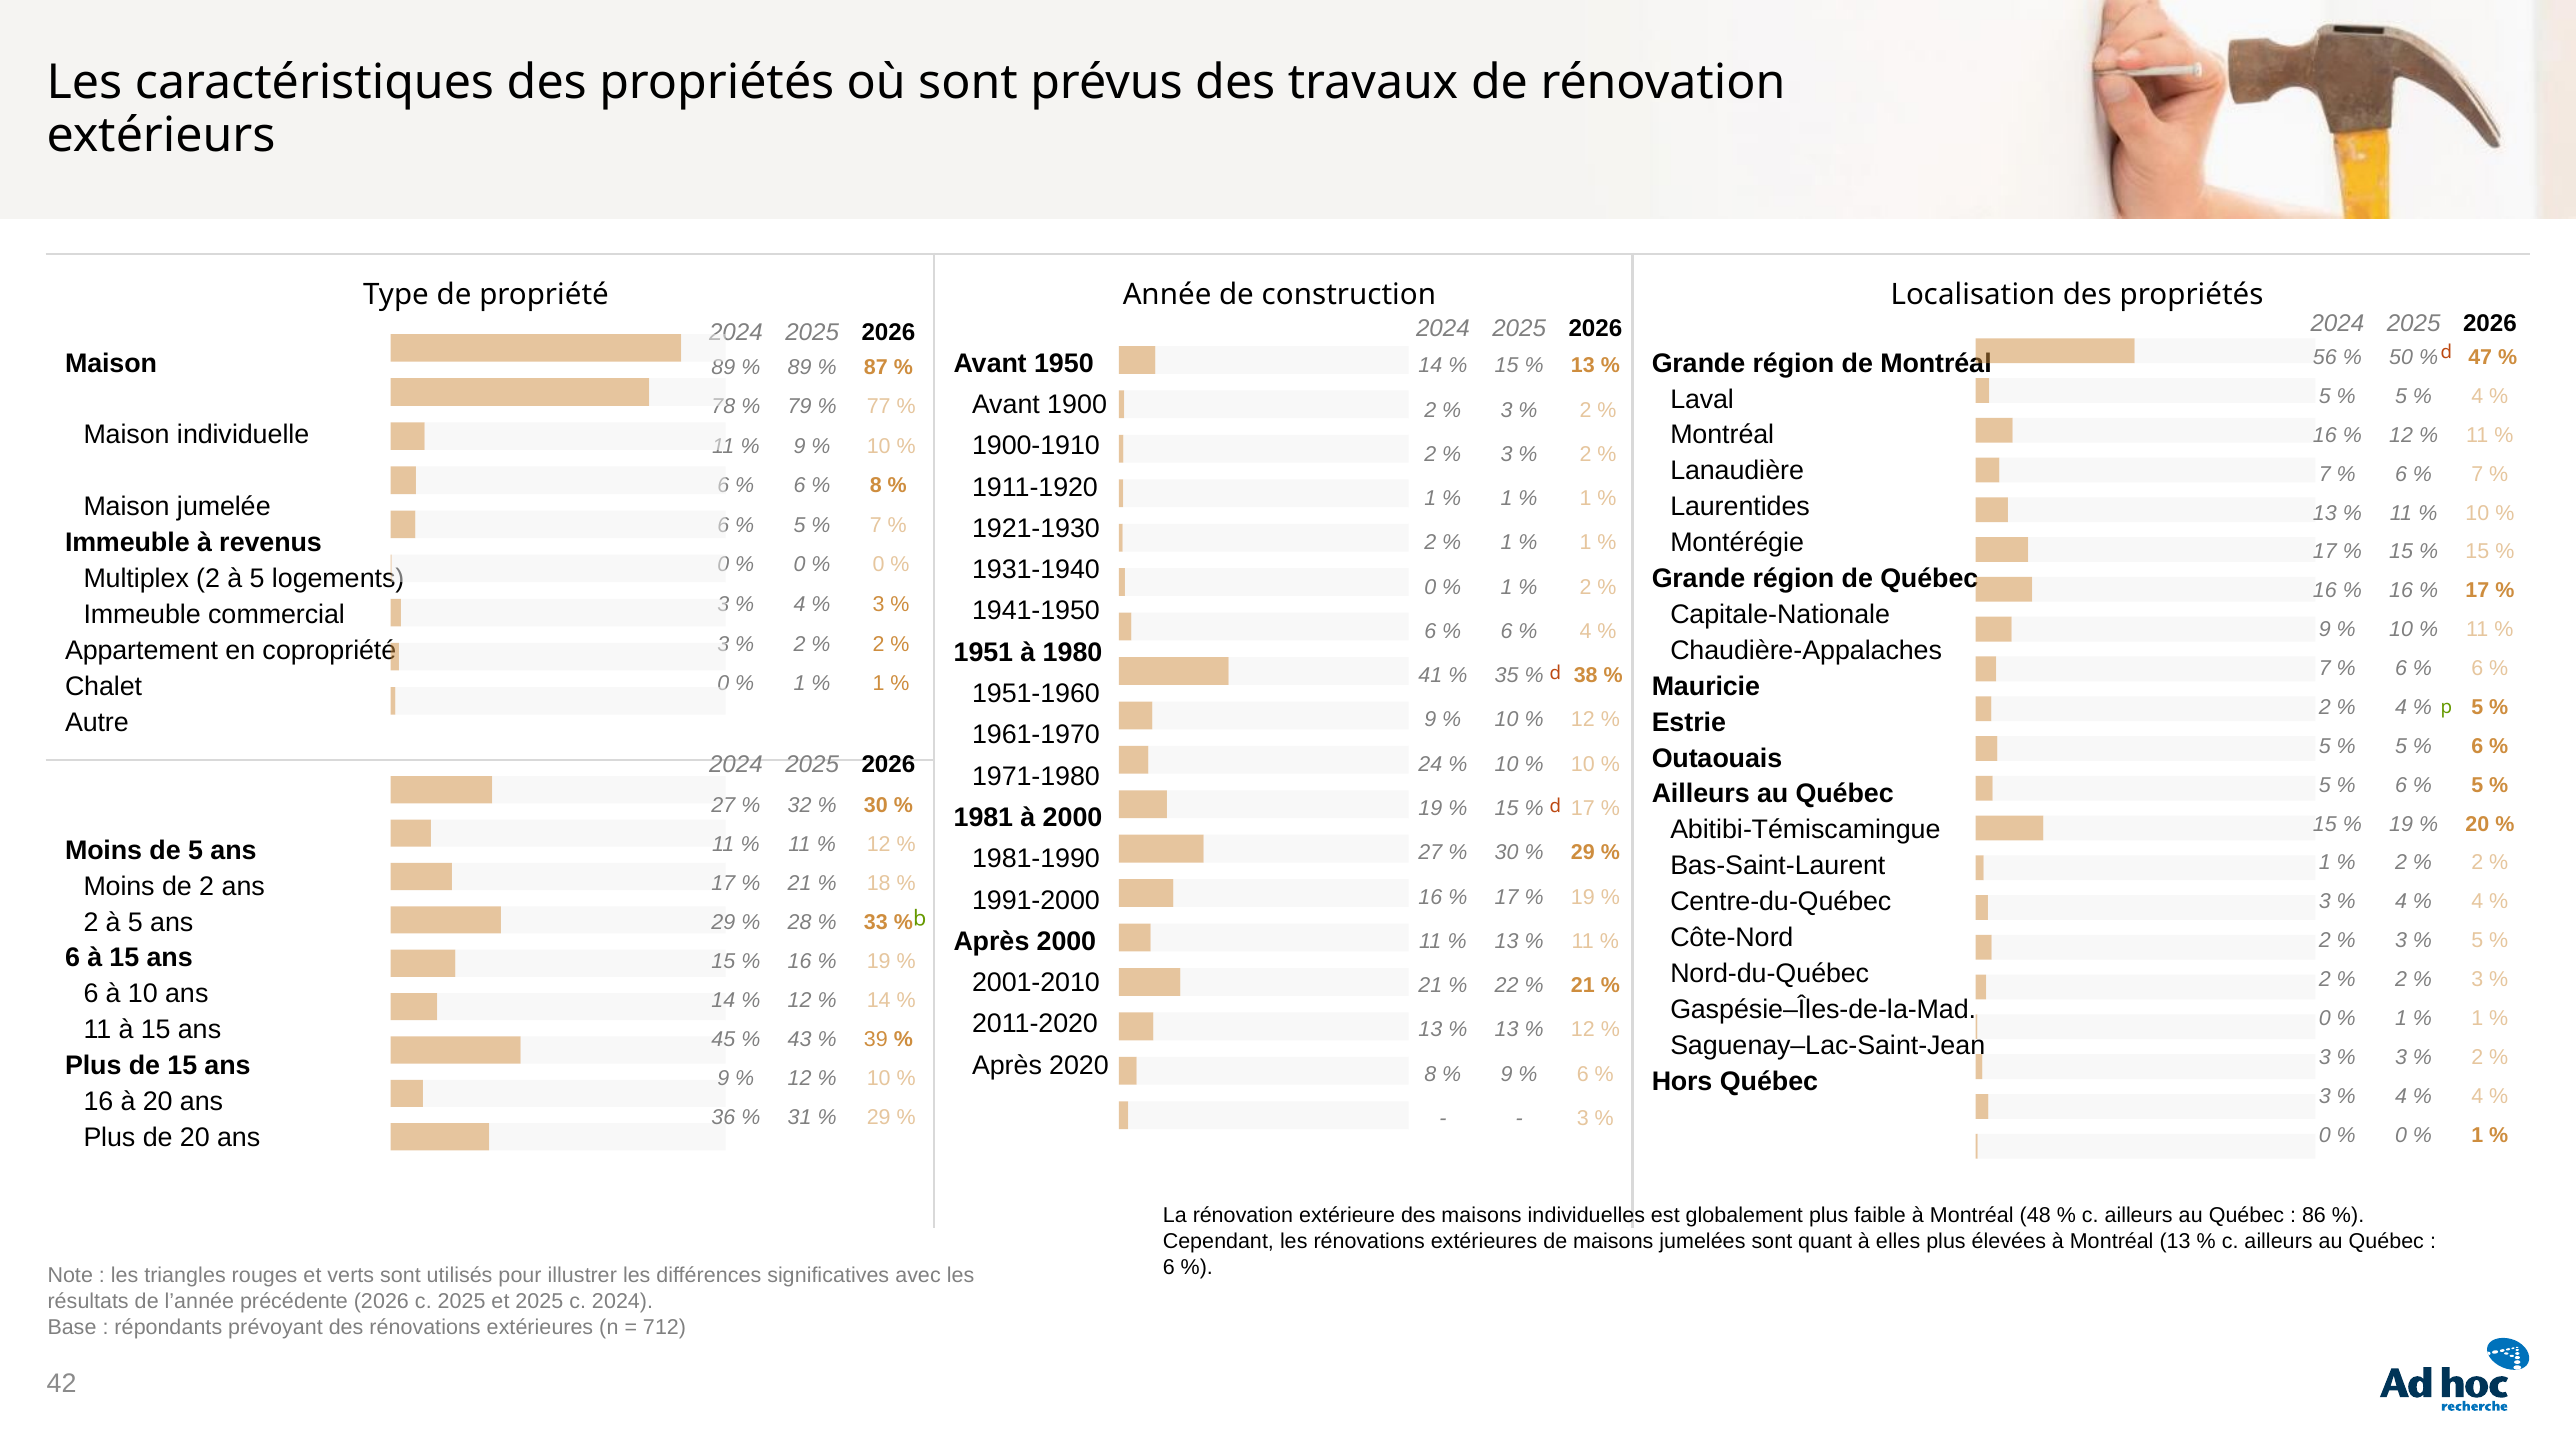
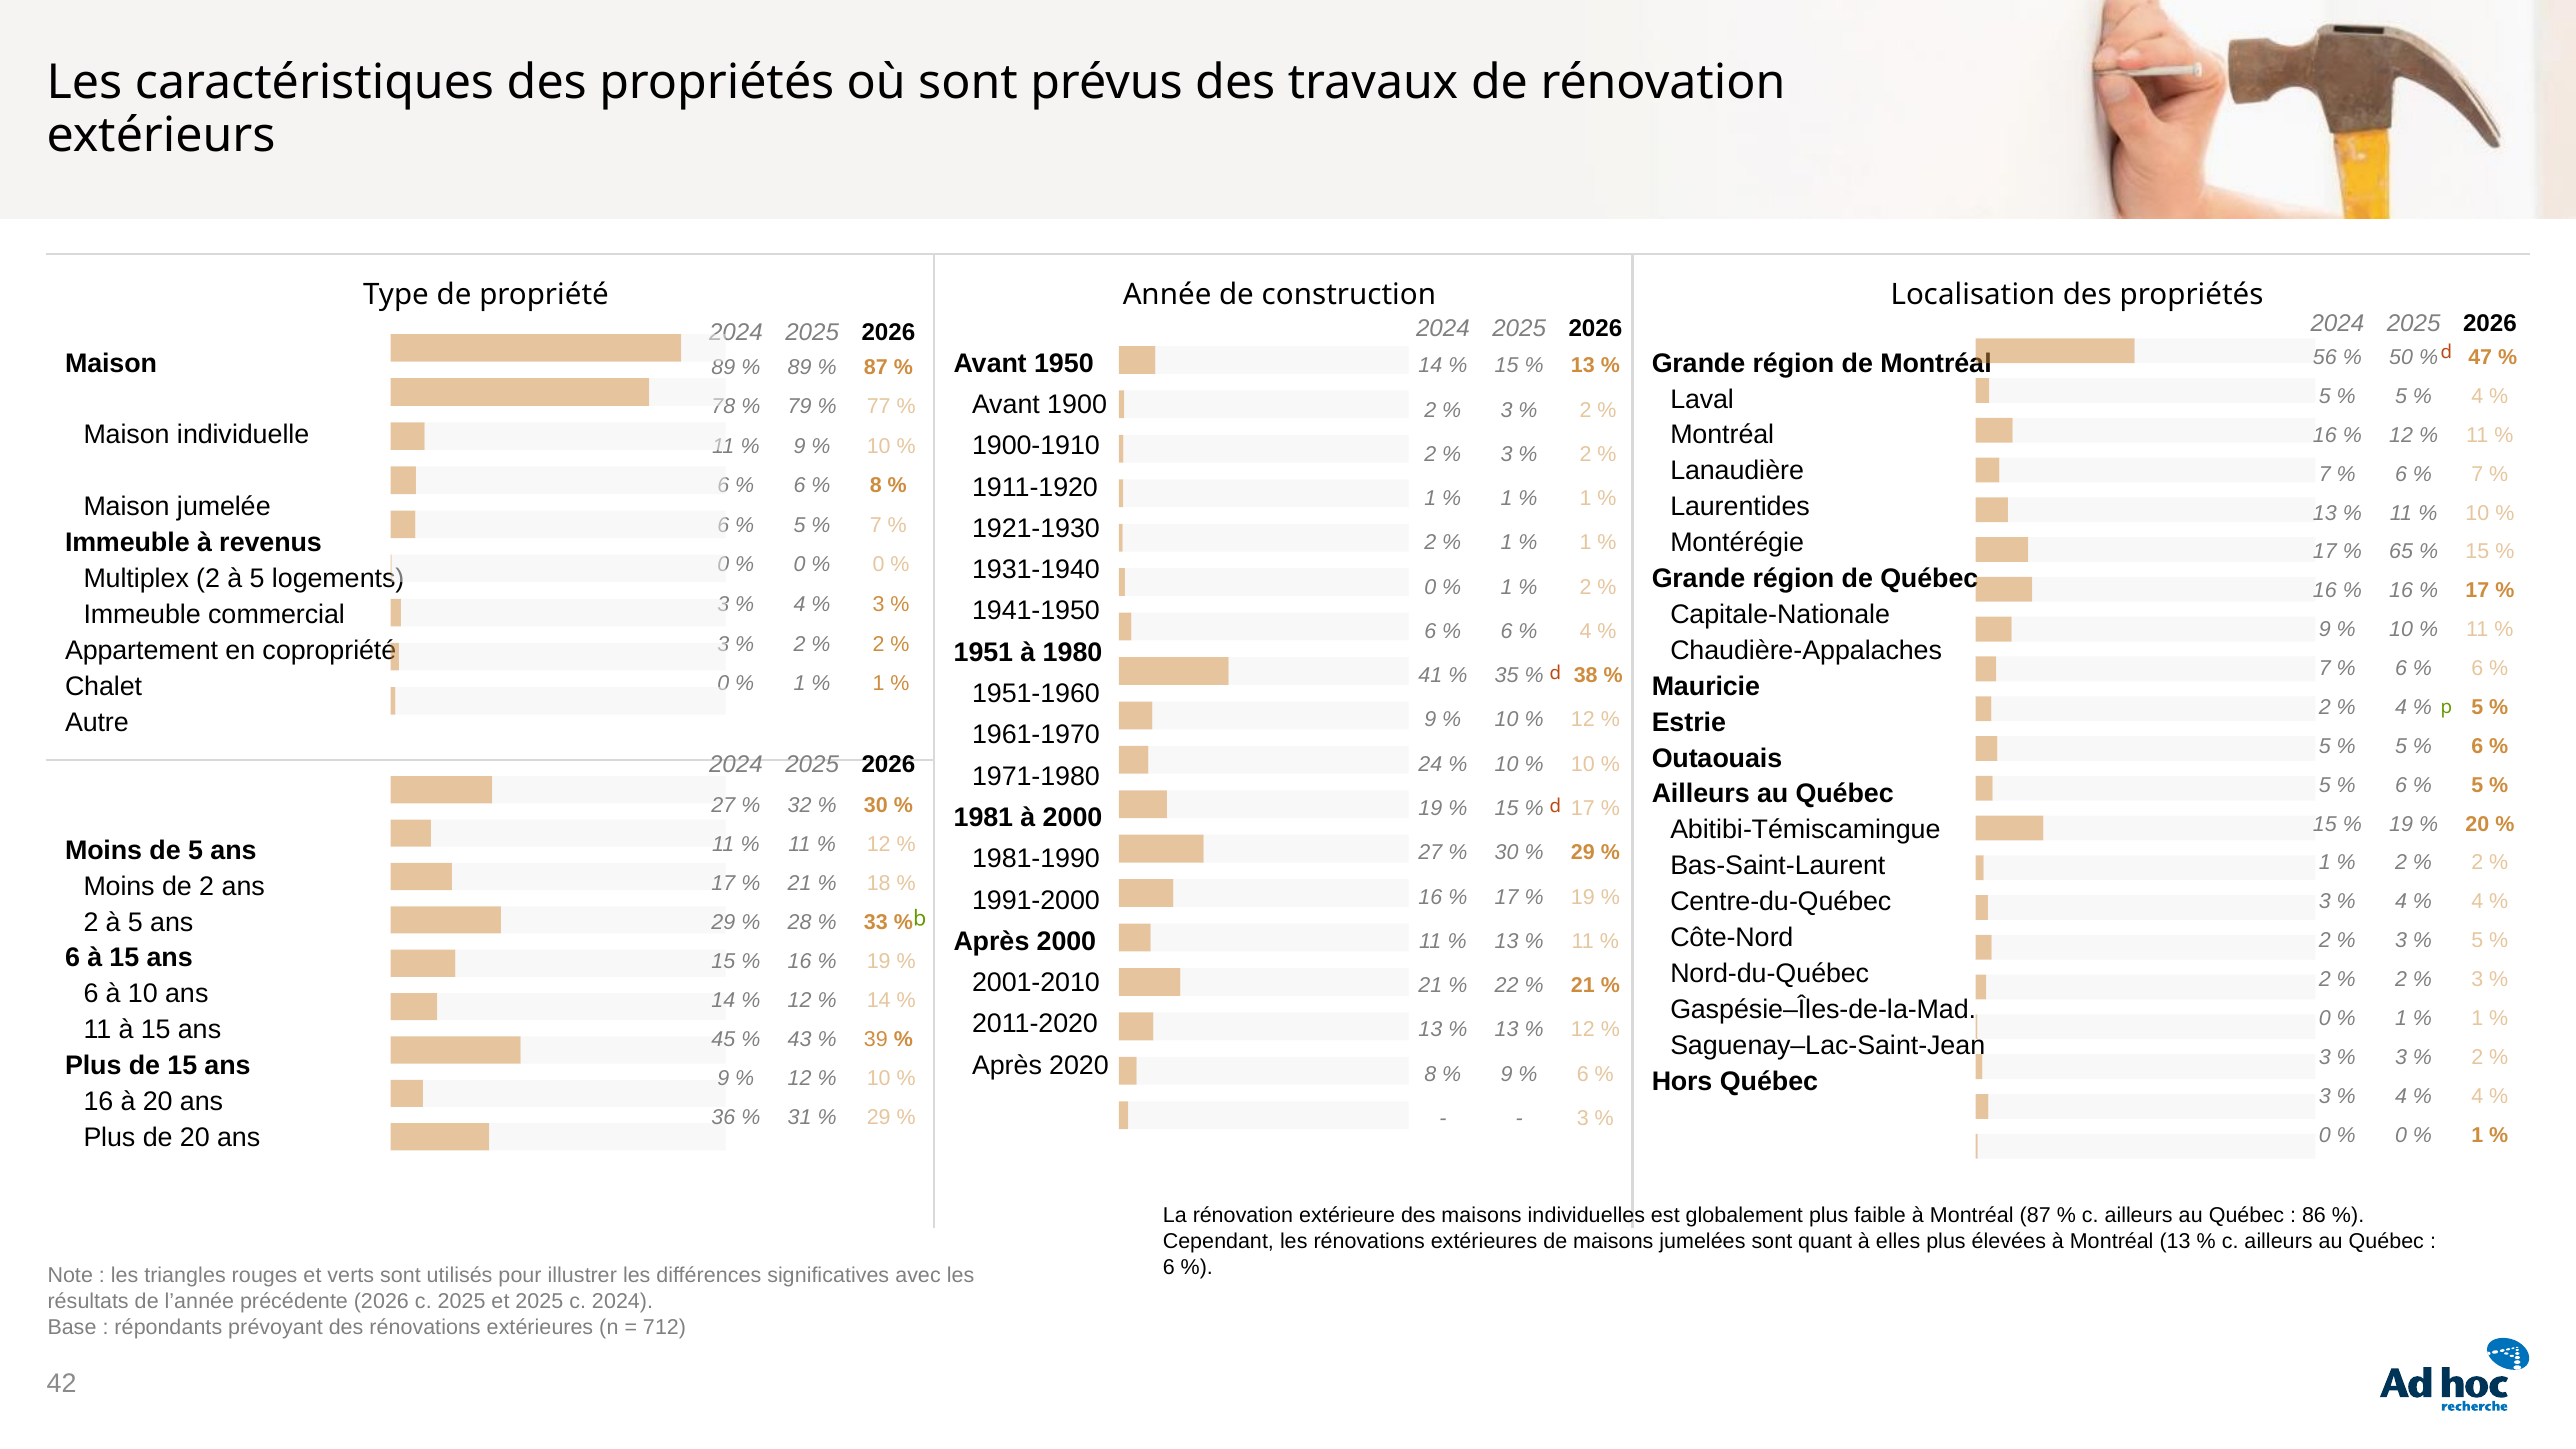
15 at (2401, 552): 15 -> 65
Montréal 48: 48 -> 87
